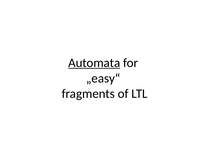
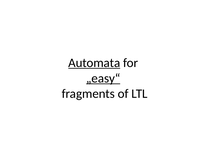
„easy“ underline: none -> present
